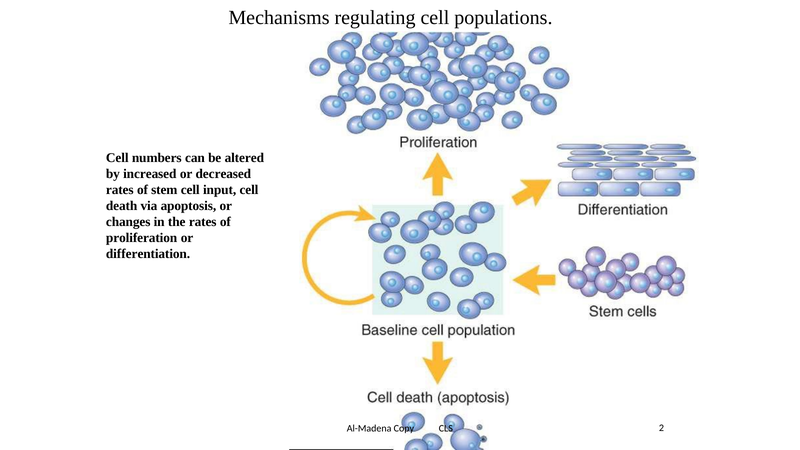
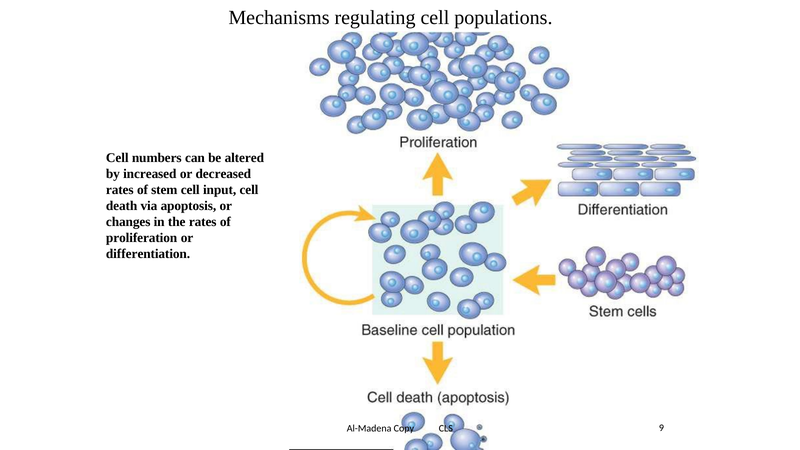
2: 2 -> 9
